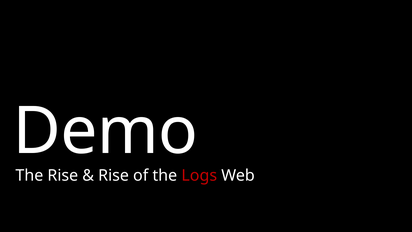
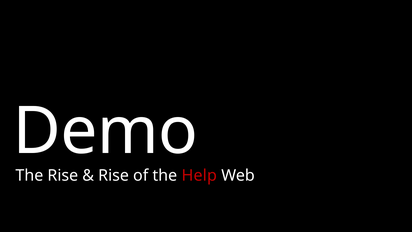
Logs: Logs -> Help
